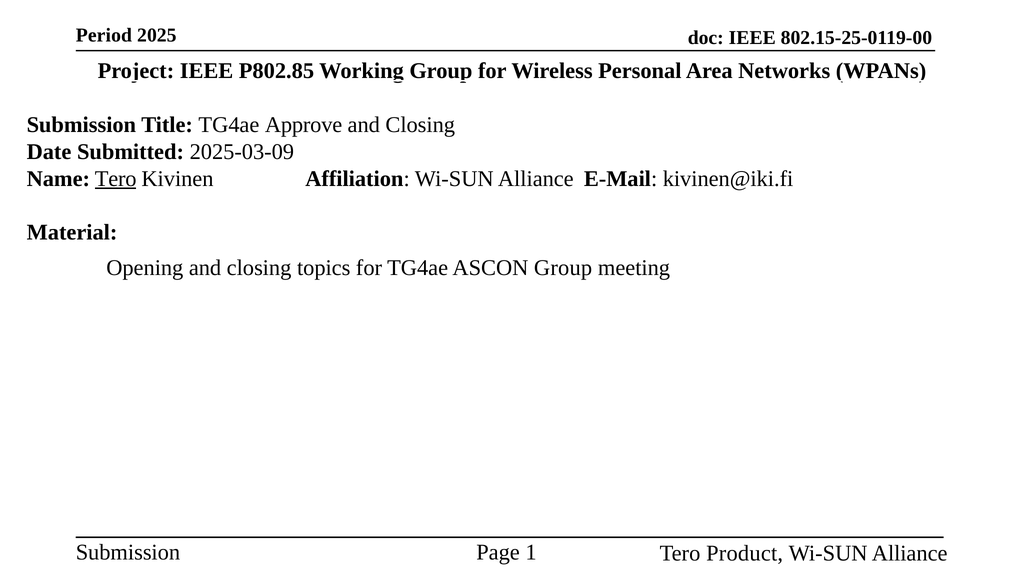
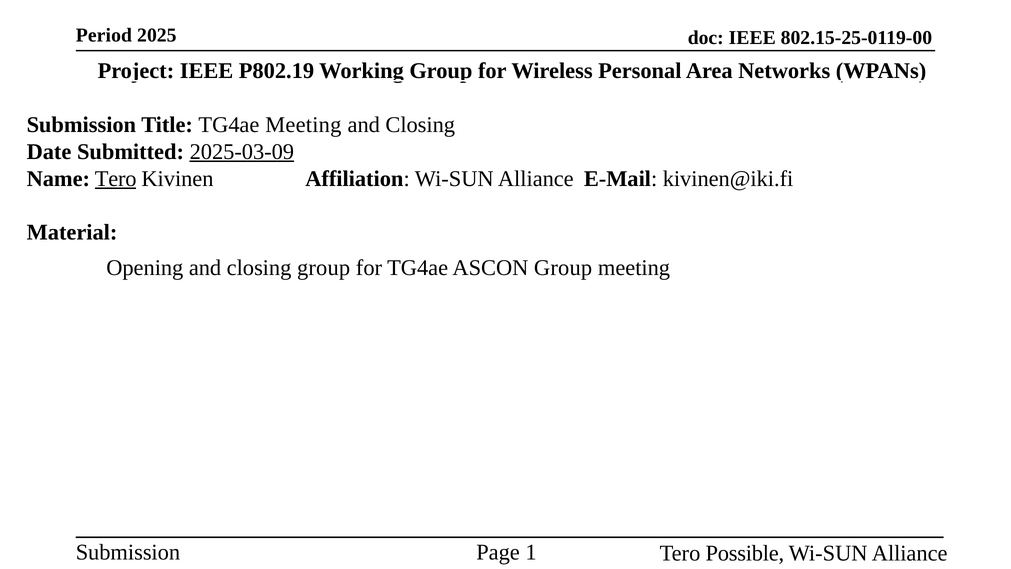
P802.85: P802.85 -> P802.19
TG4ae Approve: Approve -> Meeting
2025-03-09 underline: none -> present
closing topics: topics -> group
Product: Product -> Possible
